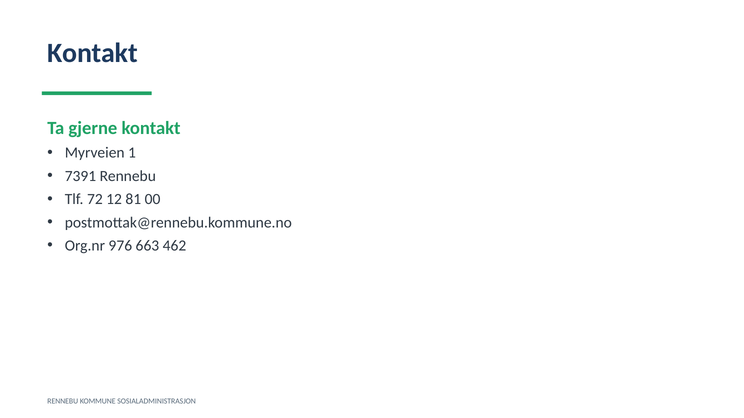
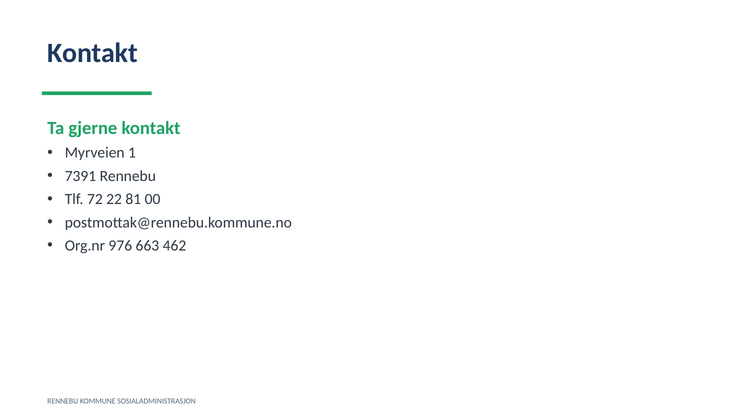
12: 12 -> 22
